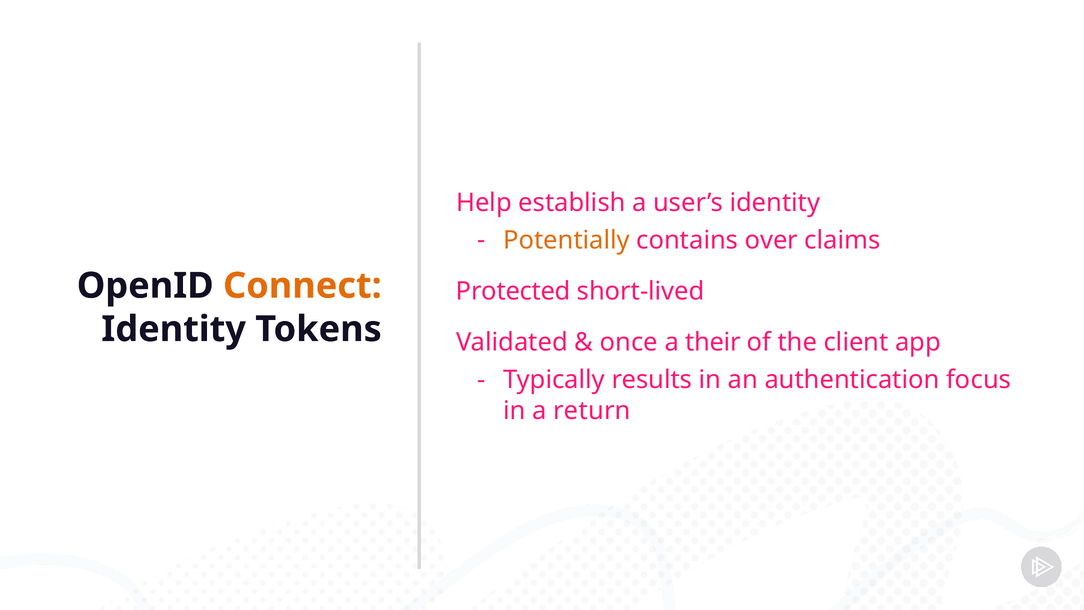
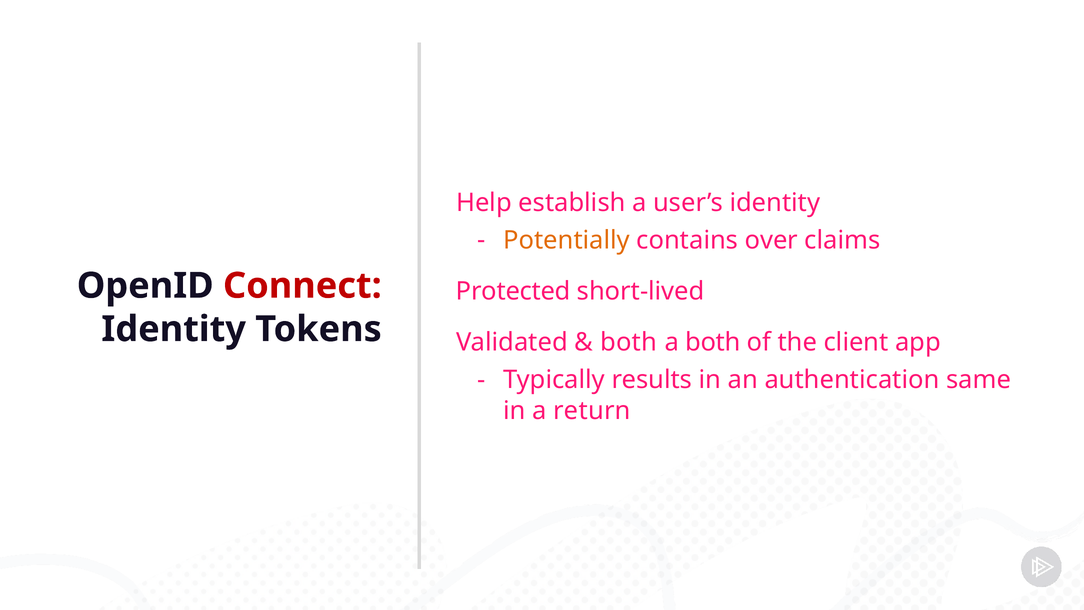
Connect colour: orange -> red
once at (629, 342): once -> both
a their: their -> both
focus: focus -> same
